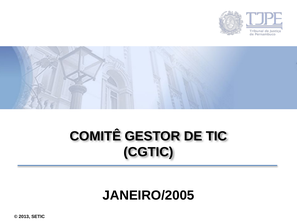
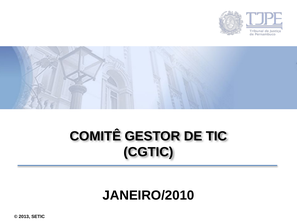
JANEIRO/2005: JANEIRO/2005 -> JANEIRO/2010
